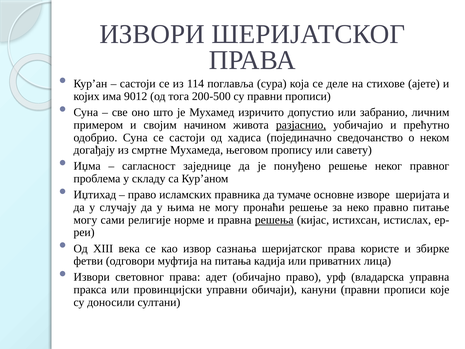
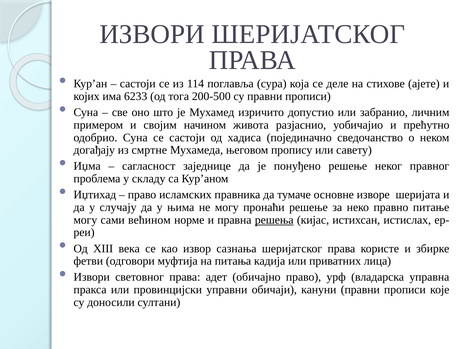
9012: 9012 -> 6233
разјаснио underline: present -> none
религије: религије -> већином
